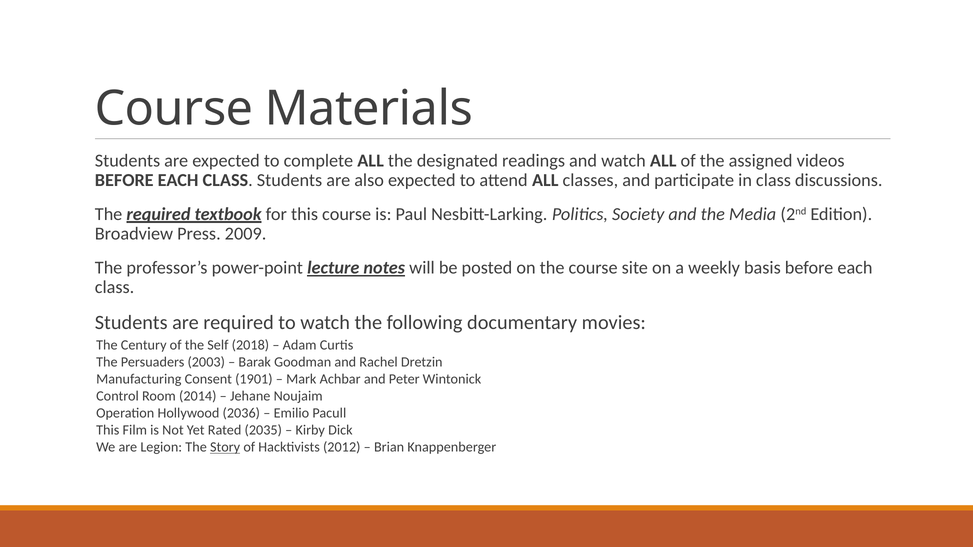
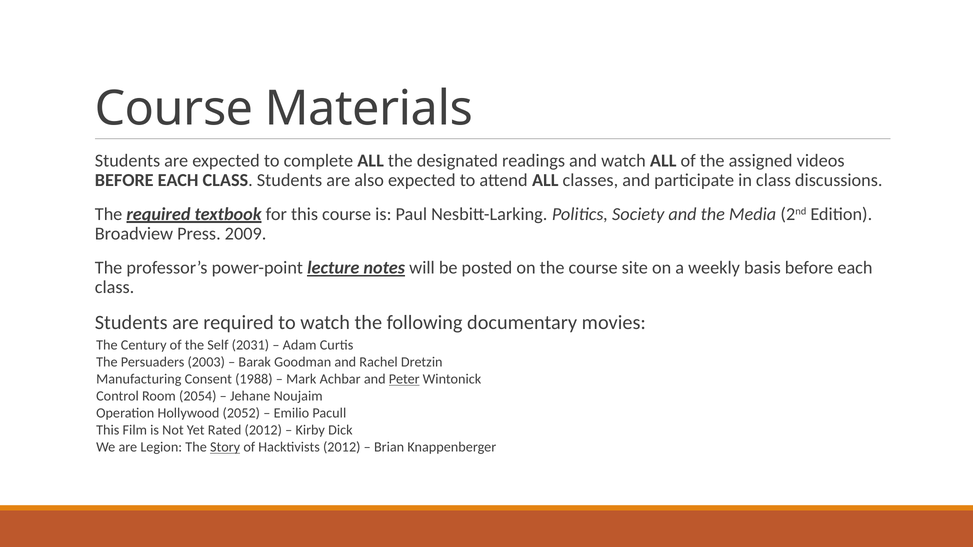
2018: 2018 -> 2031
1901: 1901 -> 1988
Peter underline: none -> present
2014: 2014 -> 2054
2036: 2036 -> 2052
Rated 2035: 2035 -> 2012
